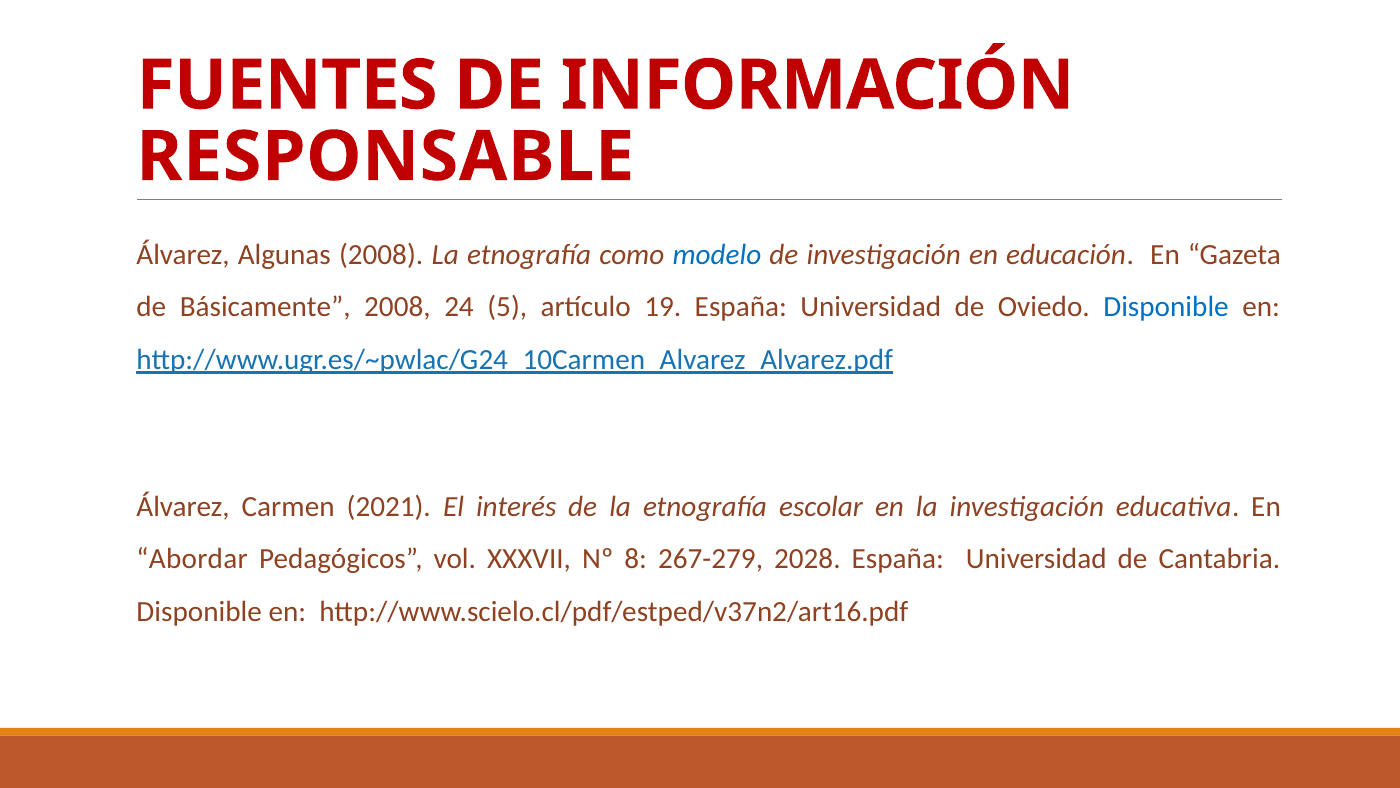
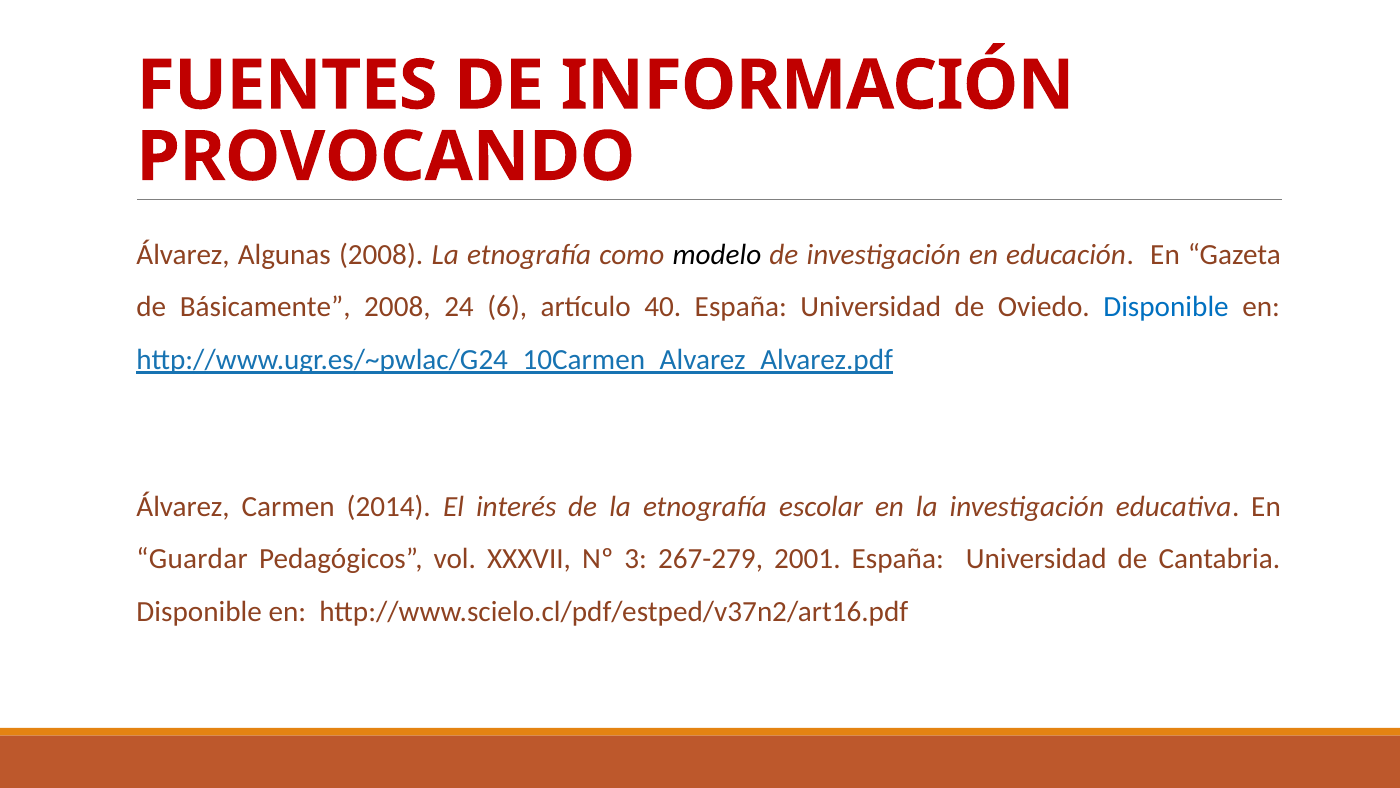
RESPONSABLE: RESPONSABLE -> PROVOCANDO
modelo colour: blue -> black
5: 5 -> 6
19: 19 -> 40
2021: 2021 -> 2014
Abordar: Abordar -> Guardar
8: 8 -> 3
2028: 2028 -> 2001
